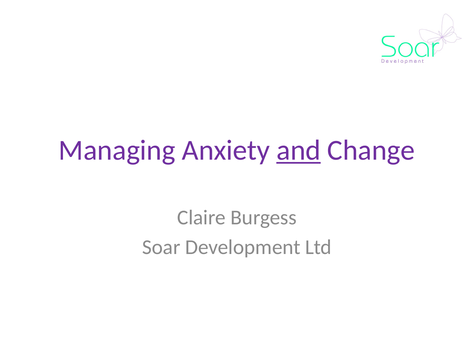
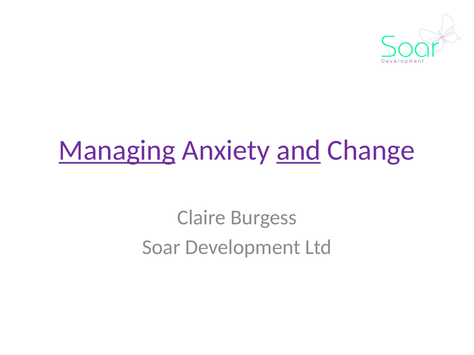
Managing underline: none -> present
